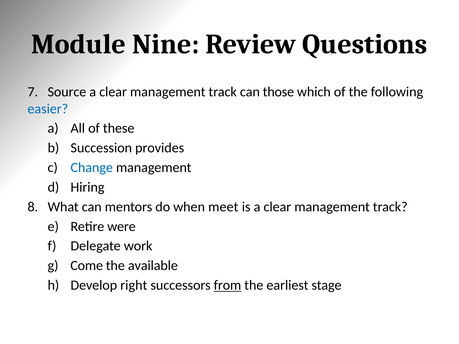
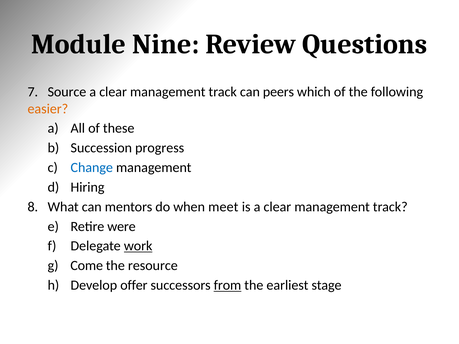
those: those -> peers
easier colour: blue -> orange
provides: provides -> progress
work underline: none -> present
available: available -> resource
right: right -> offer
